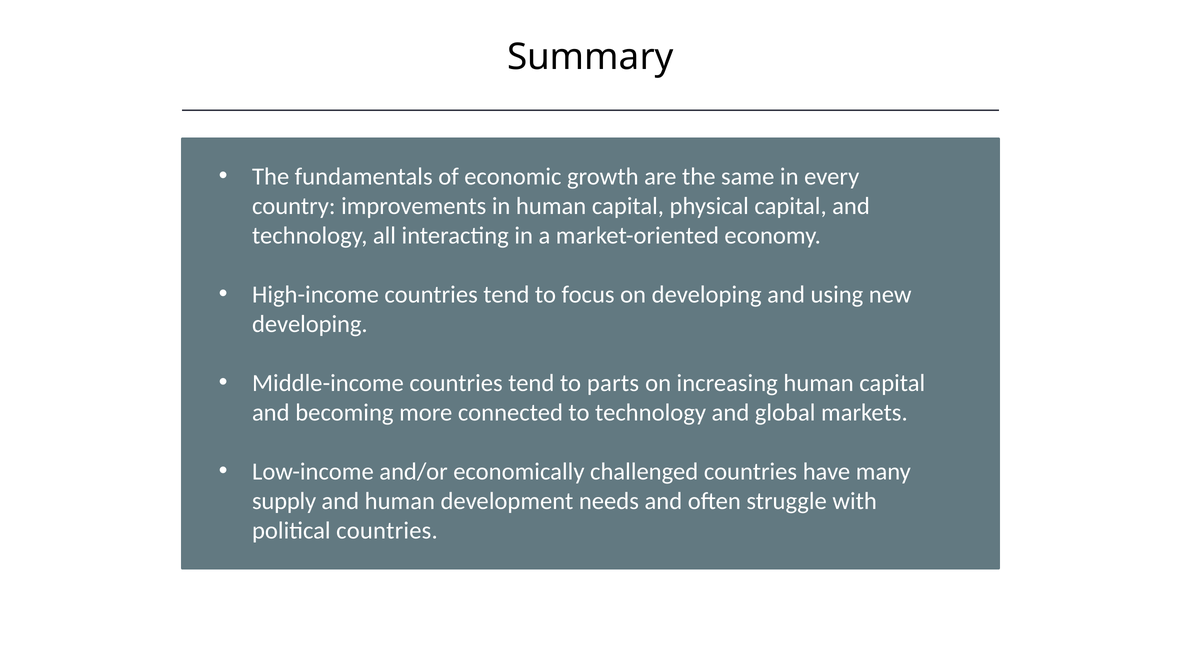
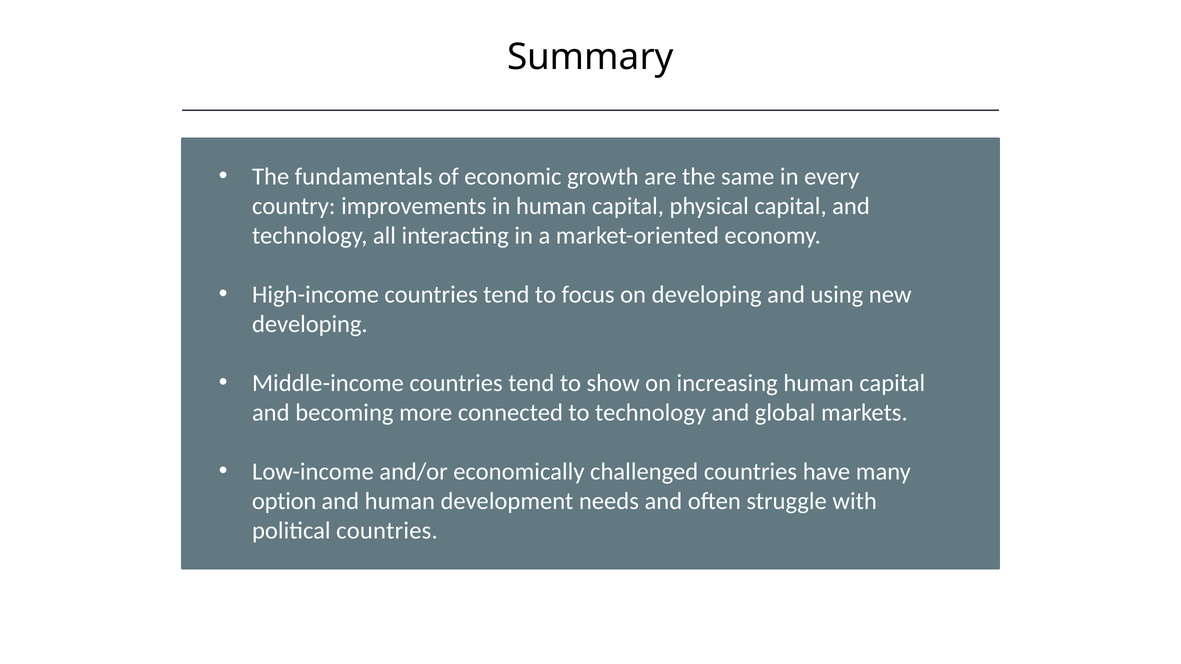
parts: parts -> show
supply: supply -> option
